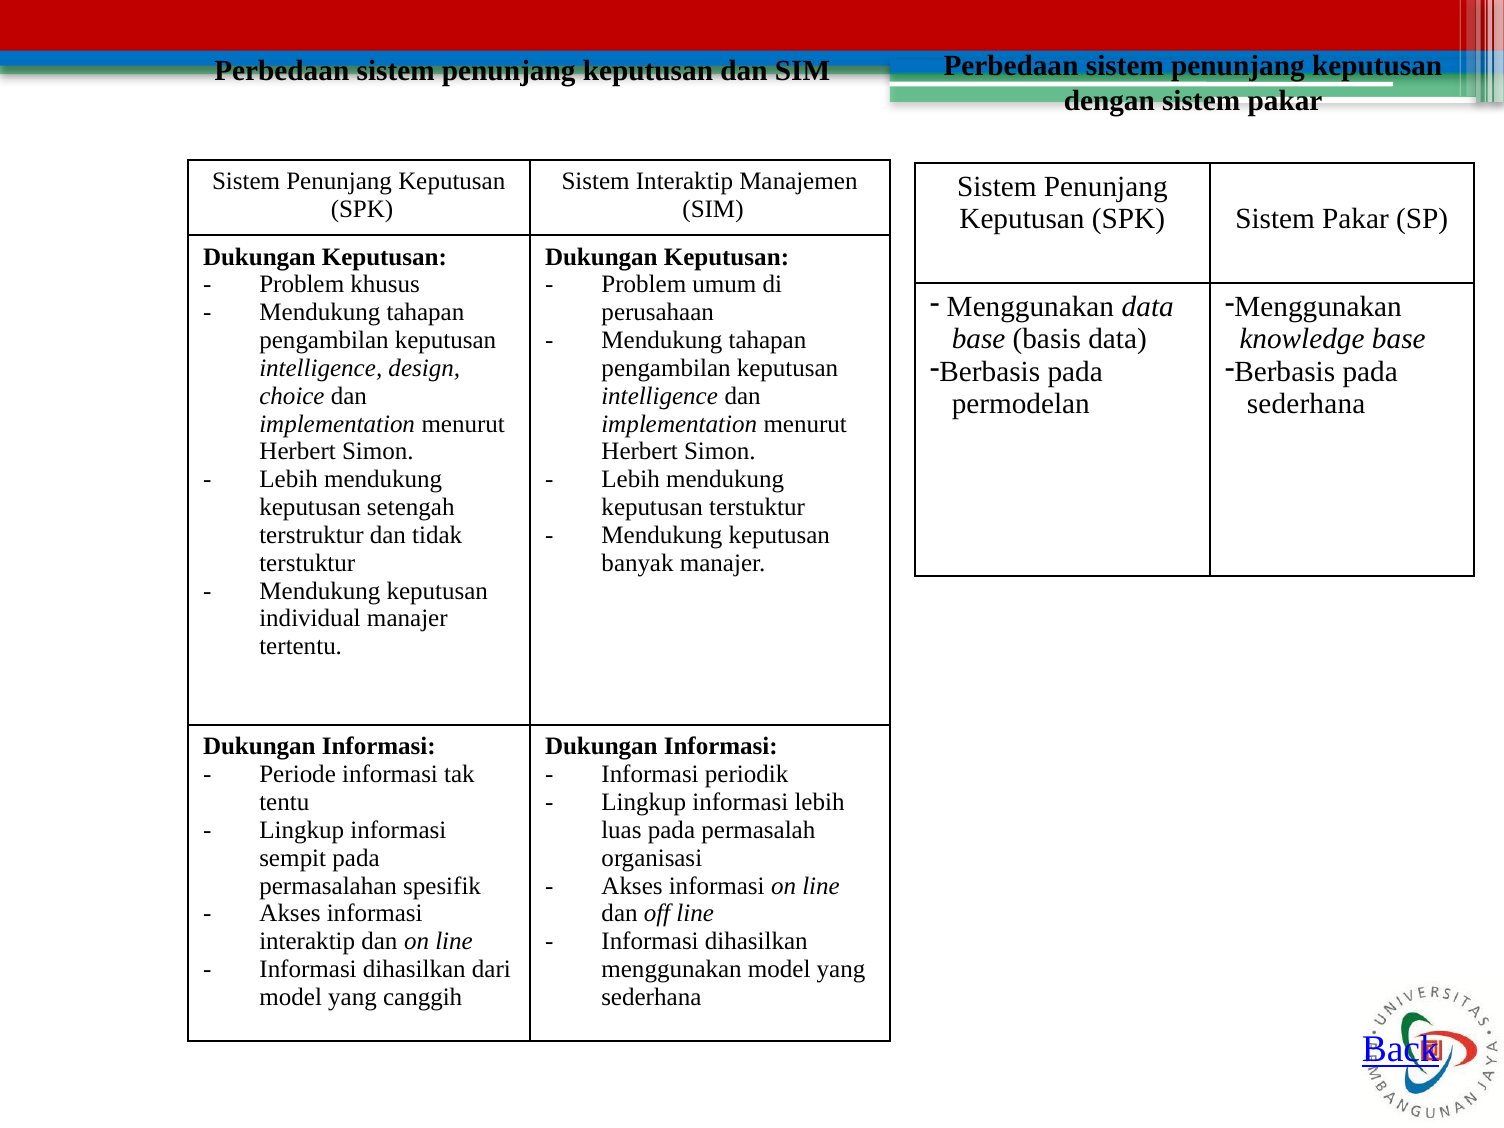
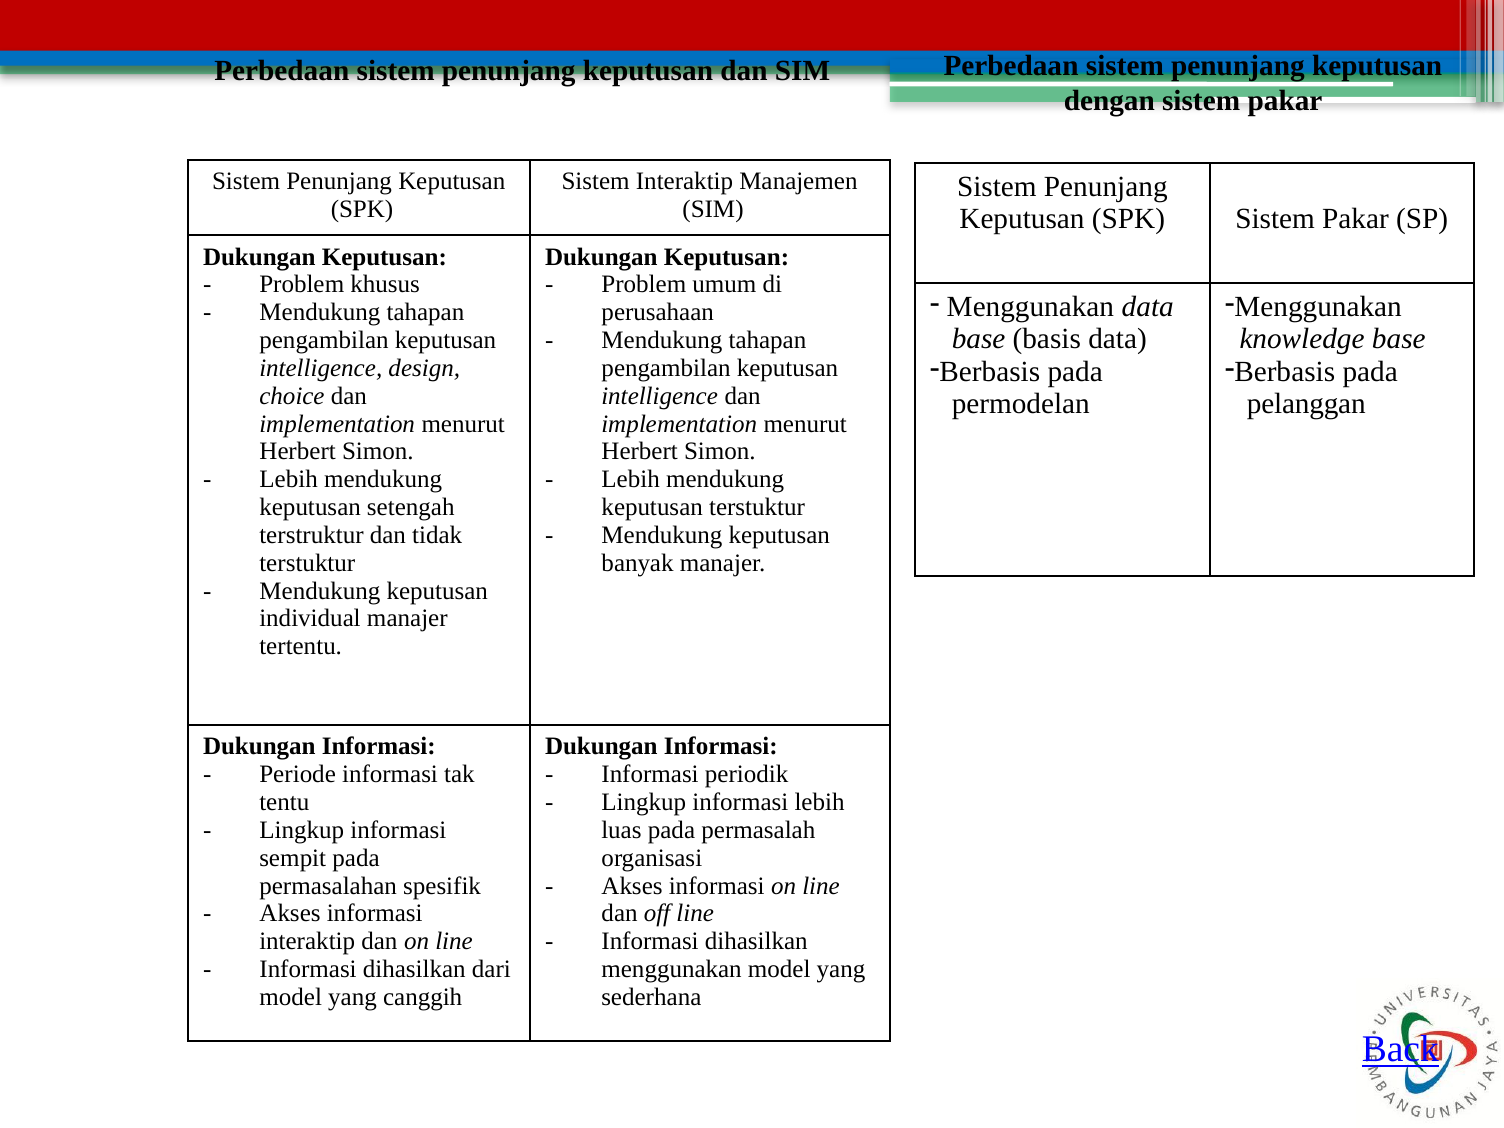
sederhana at (1306, 404): sederhana -> pelanggan
